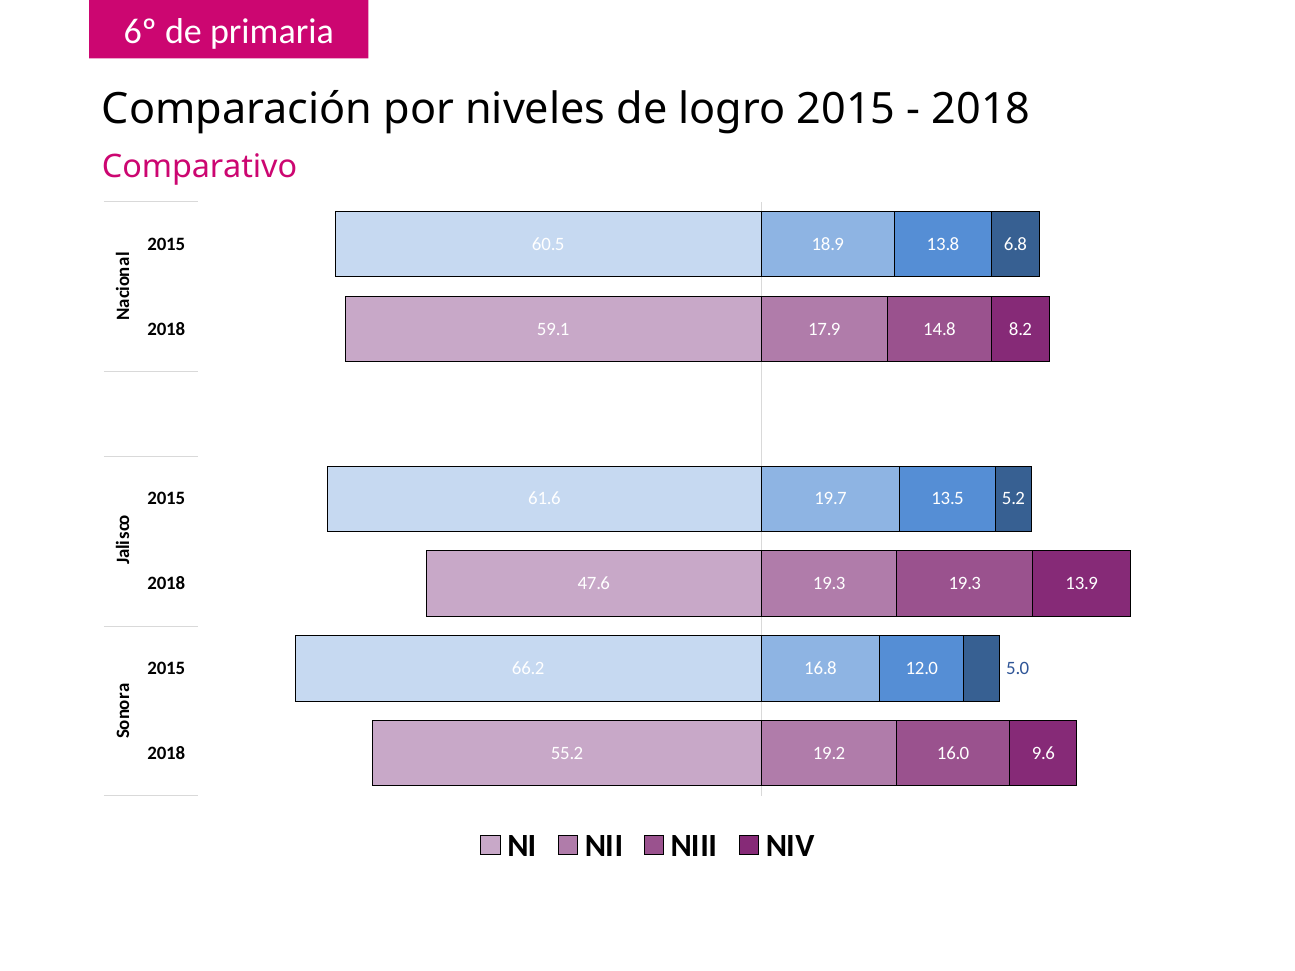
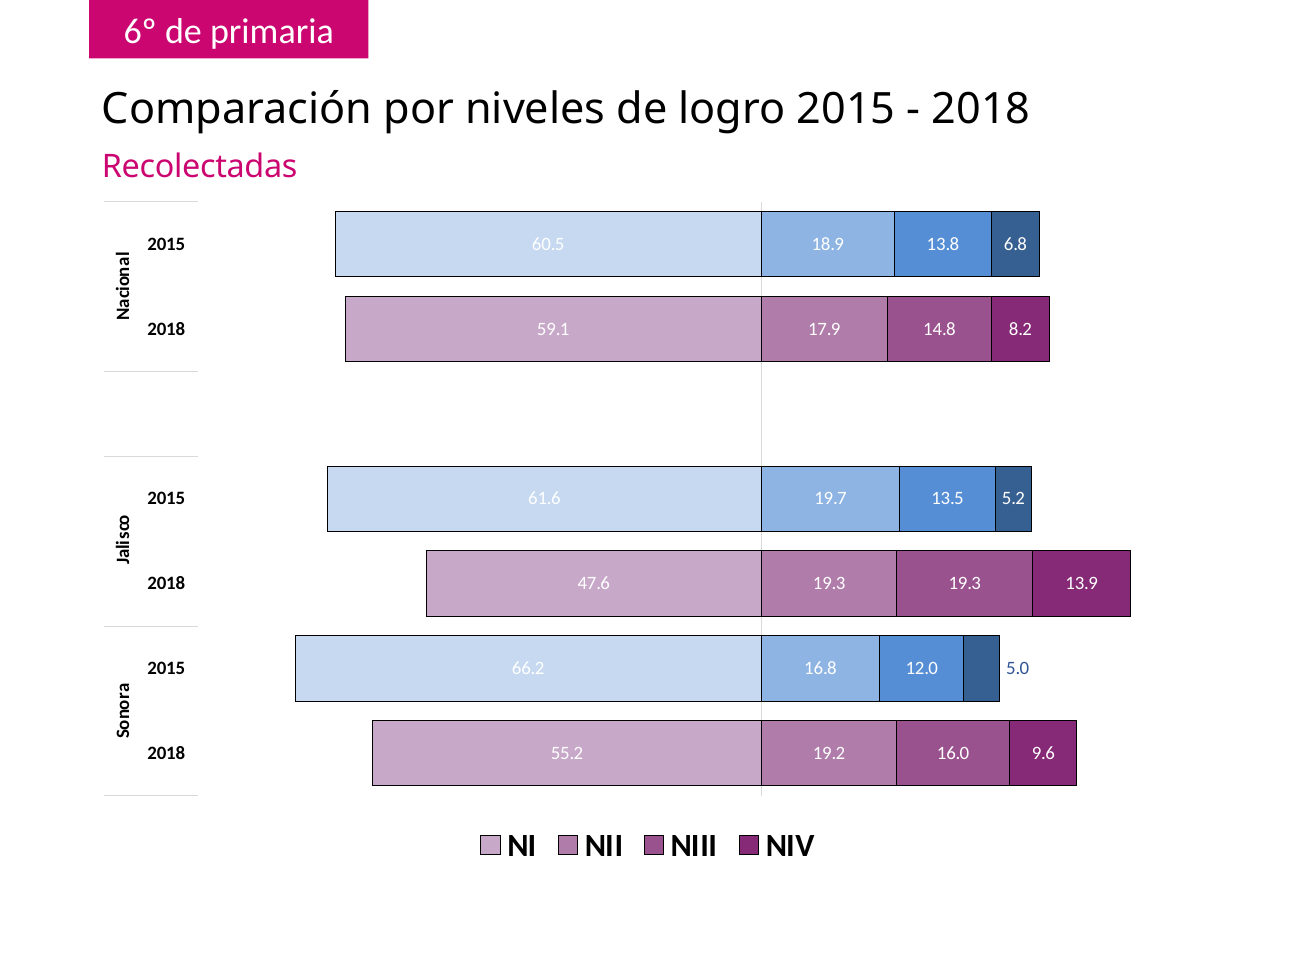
Comparativo: Comparativo -> Recolectadas
